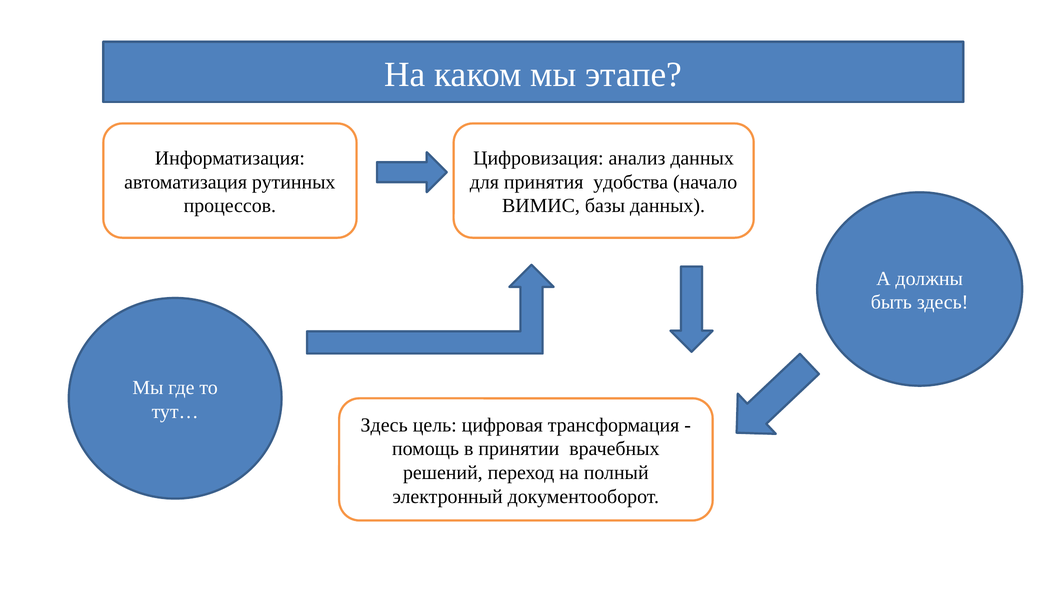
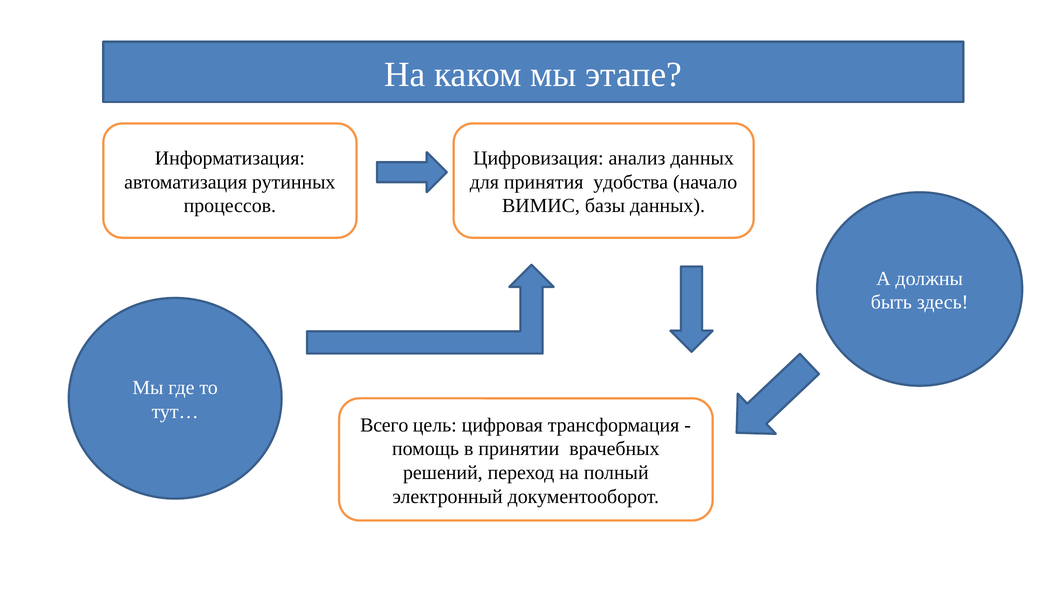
Здесь at (384, 425): Здесь -> Всего
